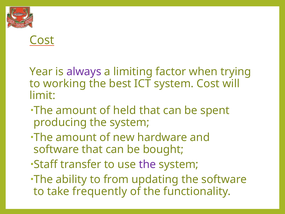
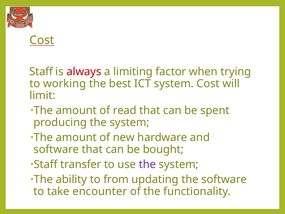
Year at (41, 71): Year -> Staff
always colour: purple -> red
held: held -> read
frequently: frequently -> encounter
